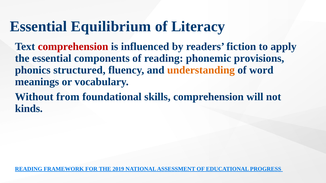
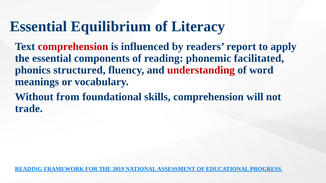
fiction: fiction -> report
provisions: provisions -> facilitated
understanding colour: orange -> red
kinds: kinds -> trade
